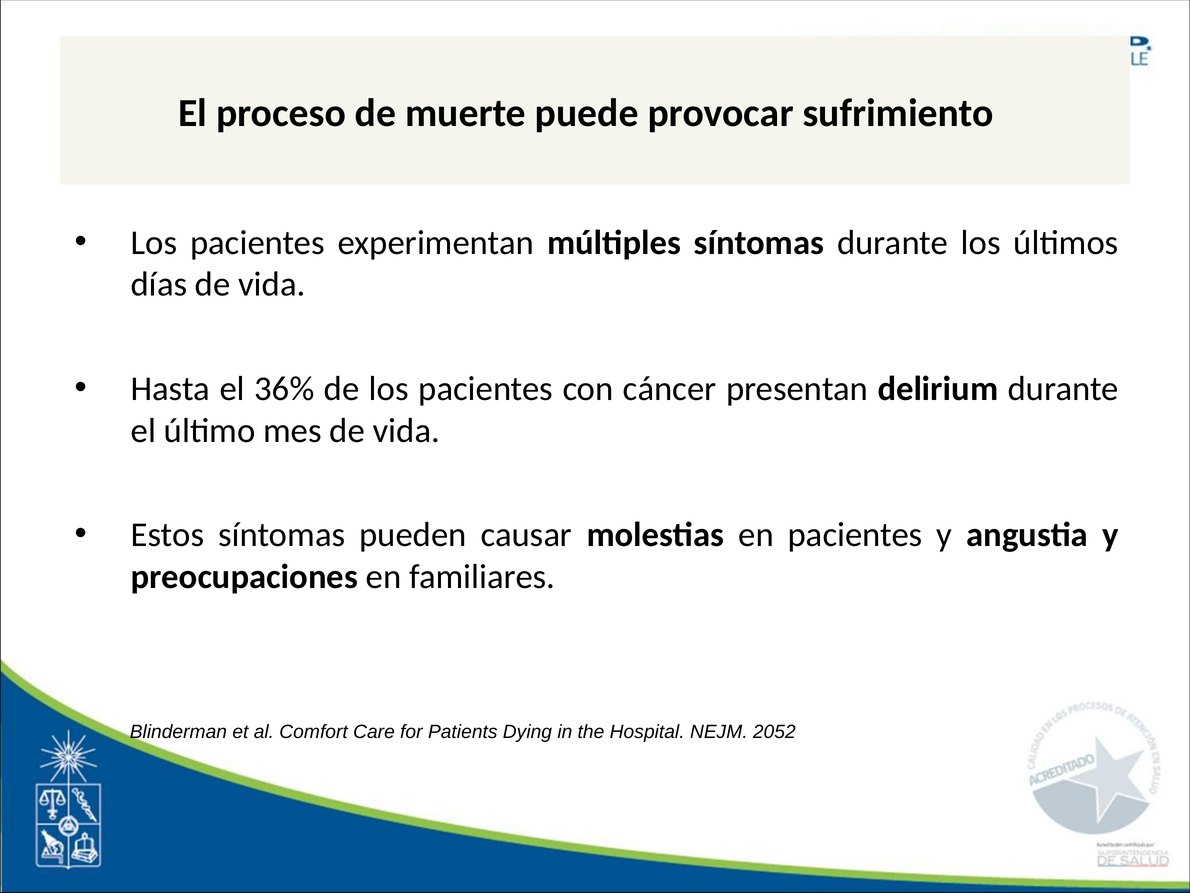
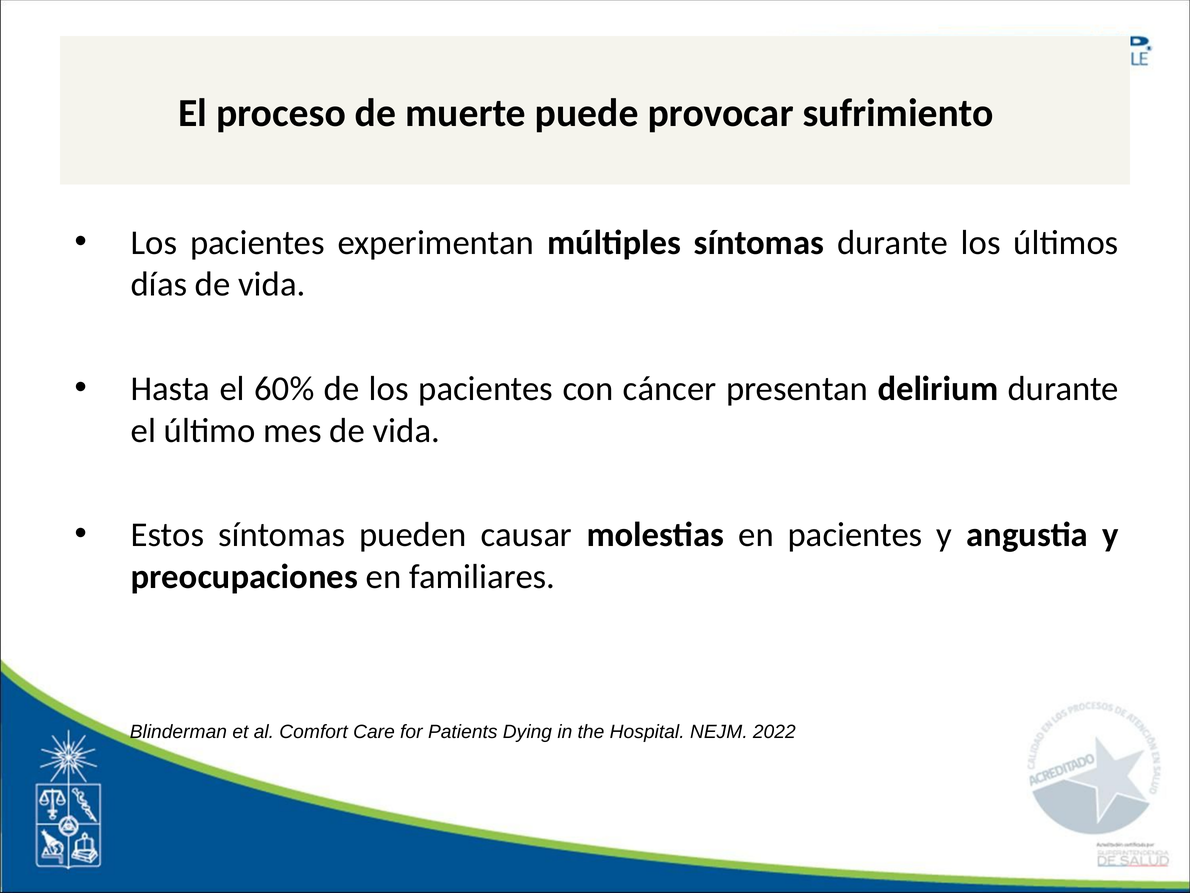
36%: 36% -> 60%
2052: 2052 -> 2022
